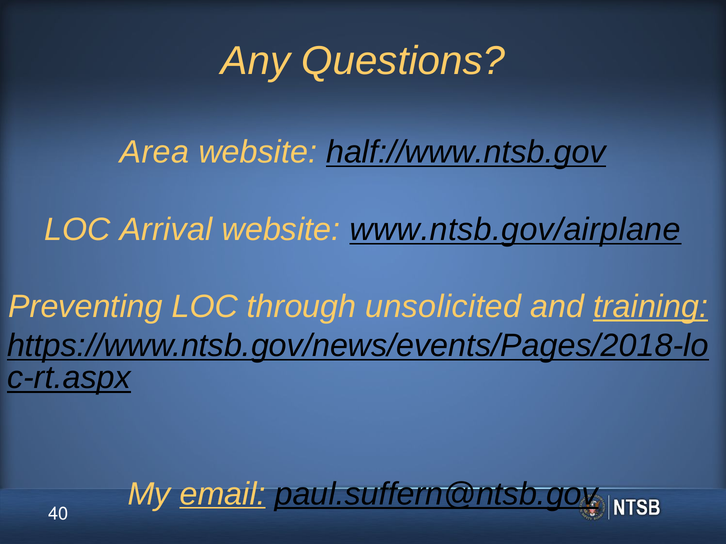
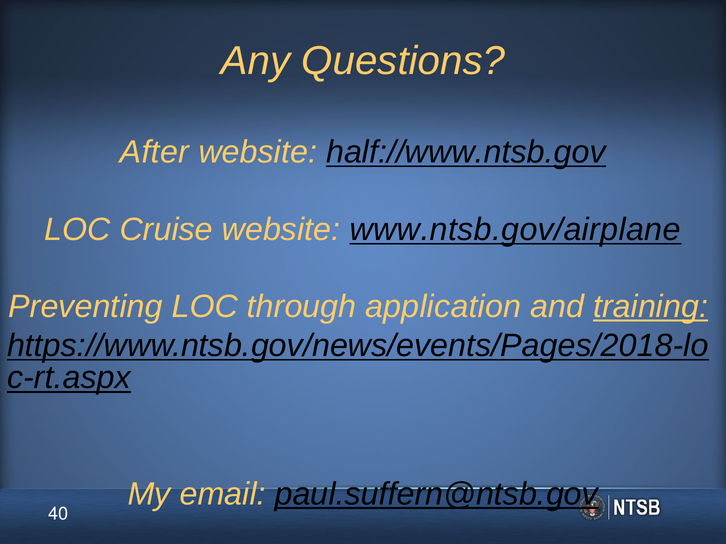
Area: Area -> After
Arrival: Arrival -> Cruise
unsolicited: unsolicited -> application
email underline: present -> none
